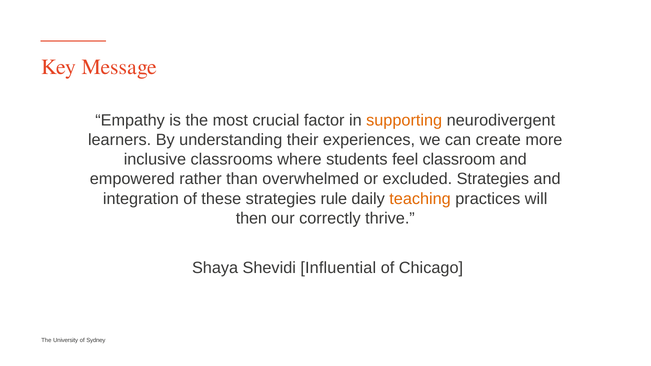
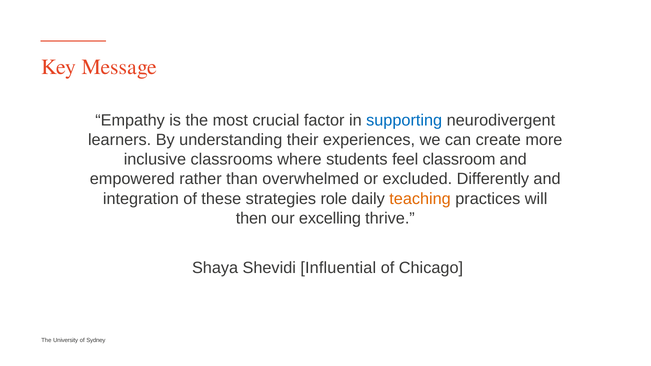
supporting colour: orange -> blue
excluded Strategies: Strategies -> Differently
rule: rule -> role
correctly: correctly -> excelling
